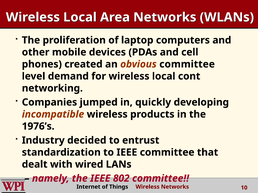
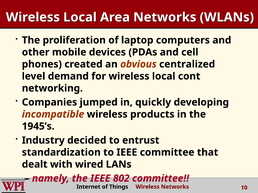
obvious committee: committee -> centralized
1976’s: 1976’s -> 1945’s
